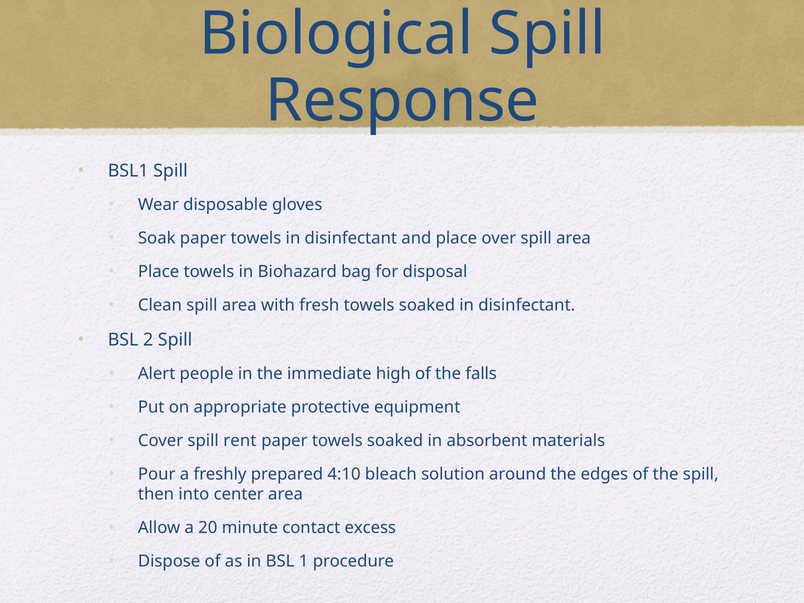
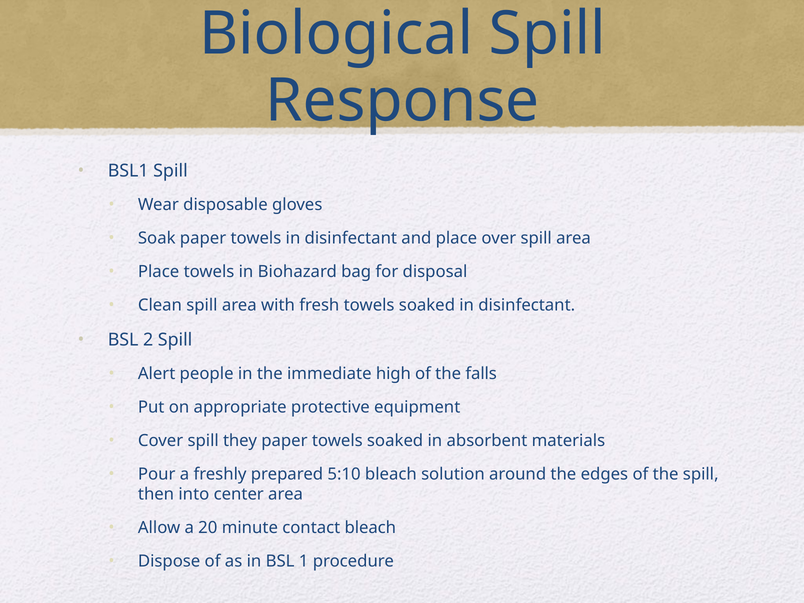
rent: rent -> they
4:10: 4:10 -> 5:10
contact excess: excess -> bleach
